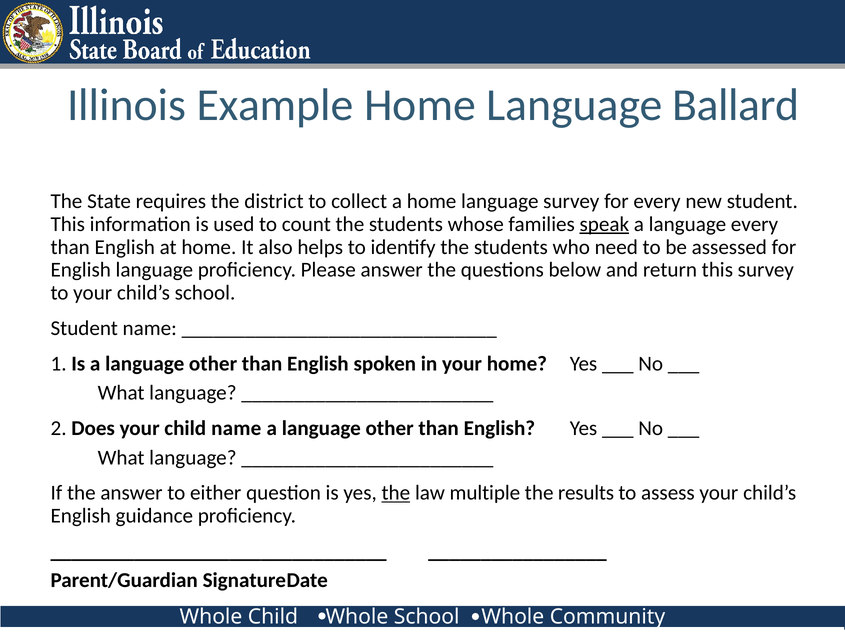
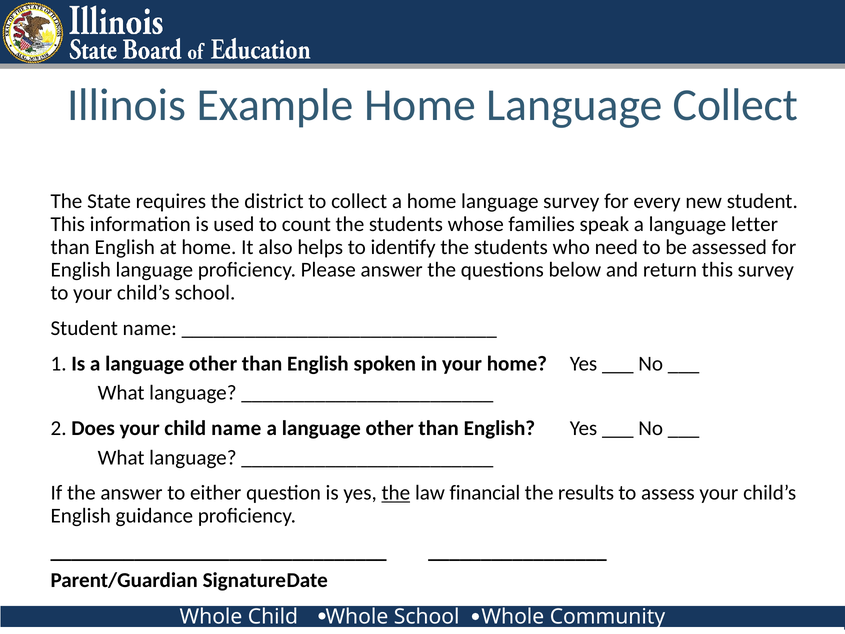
Language Ballard: Ballard -> Collect
speak underline: present -> none
language every: every -> letter
multiple: multiple -> financial
